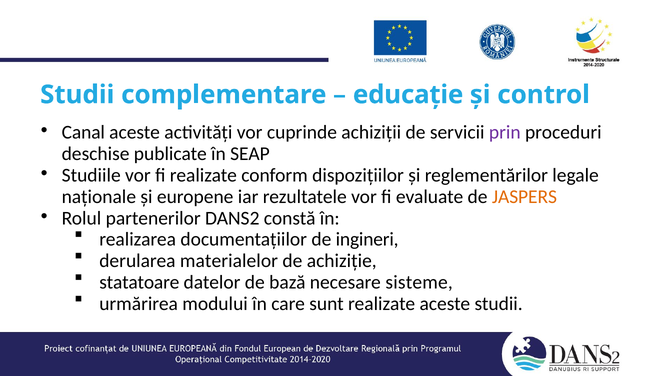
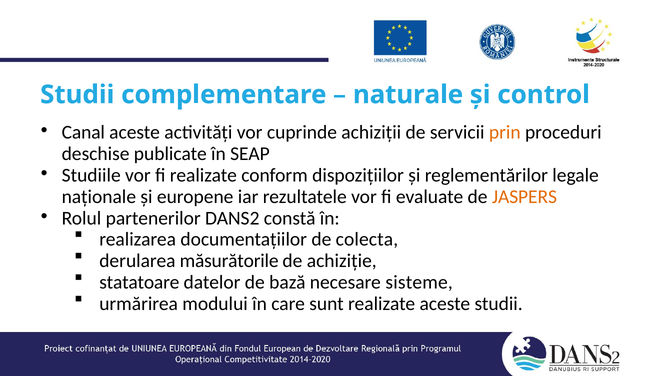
educație: educație -> naturale
prin colour: purple -> orange
ingineri: ingineri -> colecta
materialelor: materialelor -> măsurătorile
